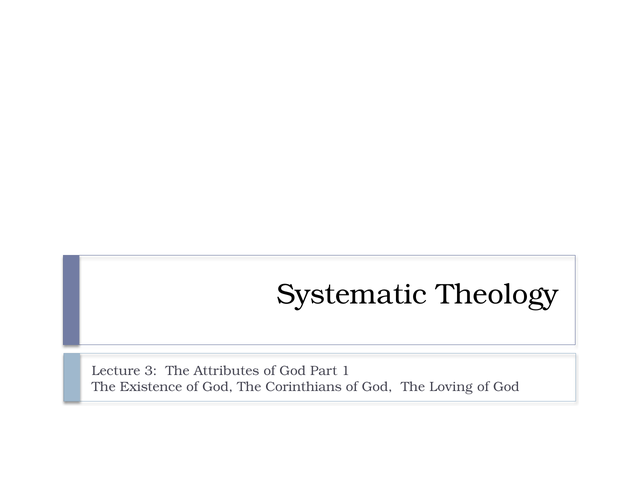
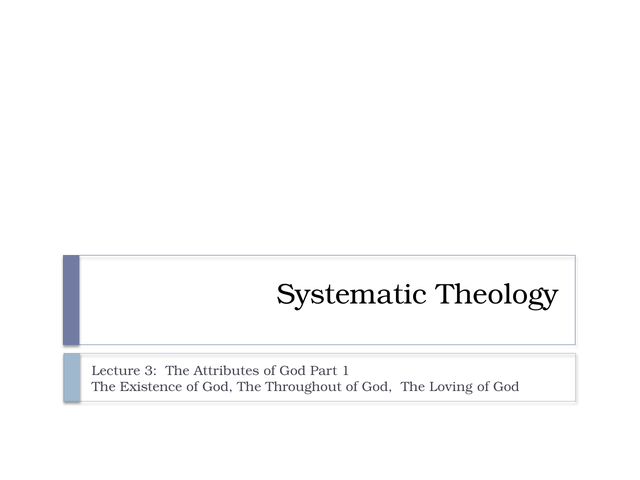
Corinthians: Corinthians -> Throughout
